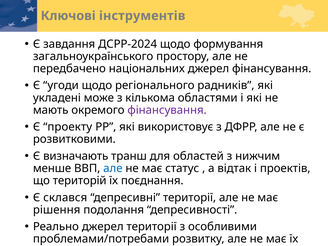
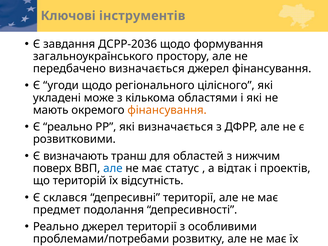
ДСРР-2024: ДСРР-2024 -> ДСРР-2036
передбачено національних: національних -> визначається
радників: радників -> цілісного
фінансування at (167, 110) colour: purple -> orange
Є проекту: проекту -> реально
які використовує: використовує -> визначається
менше: менше -> поверх
поєднання: поєднання -> відсутність
рішення: рішення -> предмет
